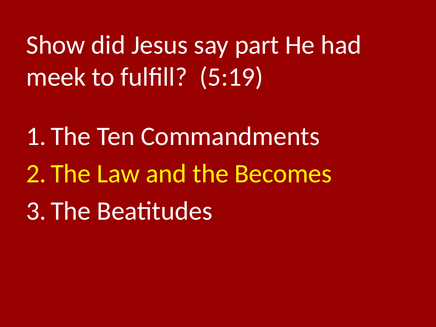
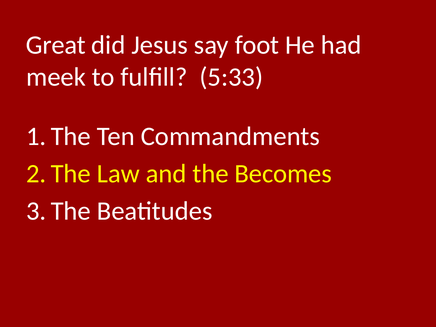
Show: Show -> Great
part: part -> foot
5:19: 5:19 -> 5:33
